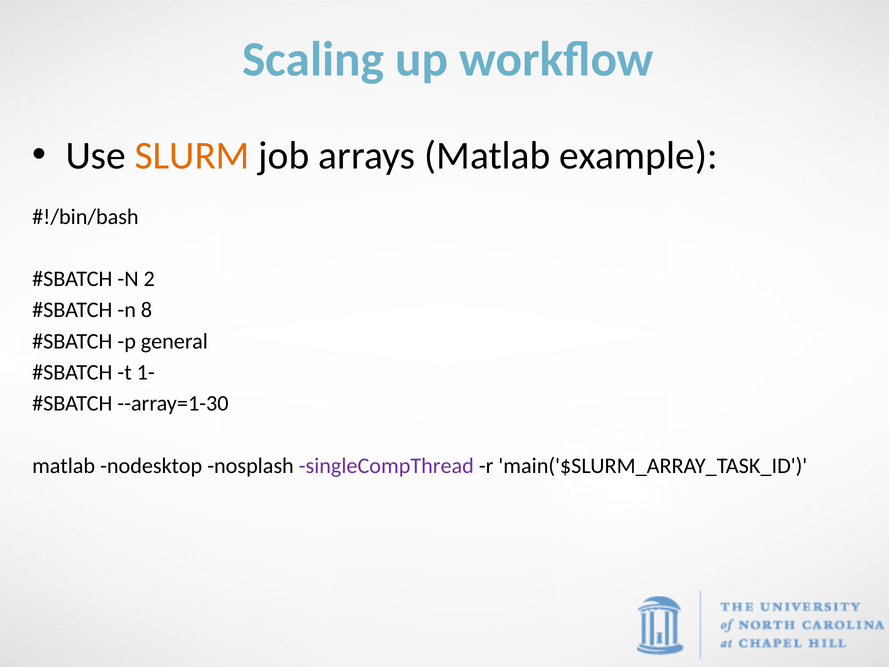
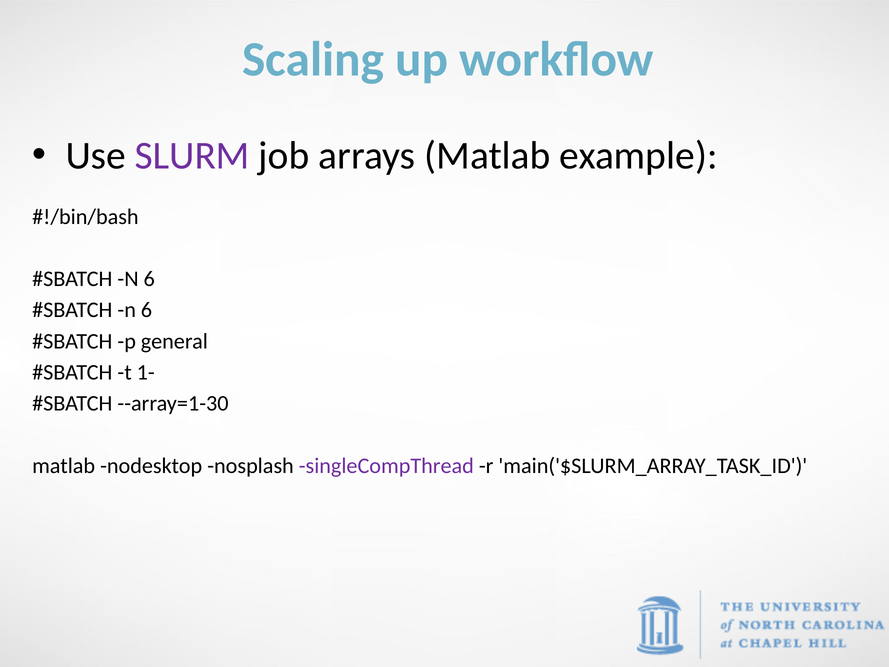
SLURM colour: orange -> purple
2 at (149, 279): 2 -> 6
8 at (146, 310): 8 -> 6
